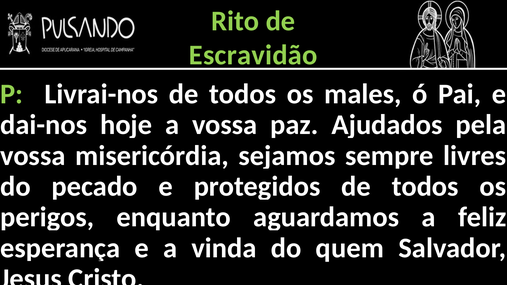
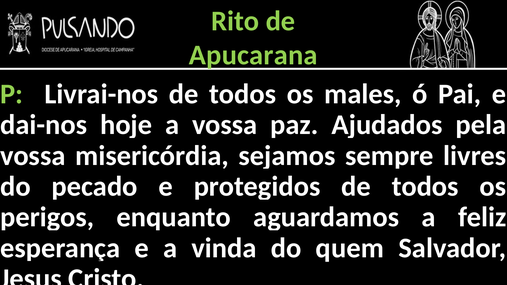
Escravidão: Escravidão -> Apucarana
